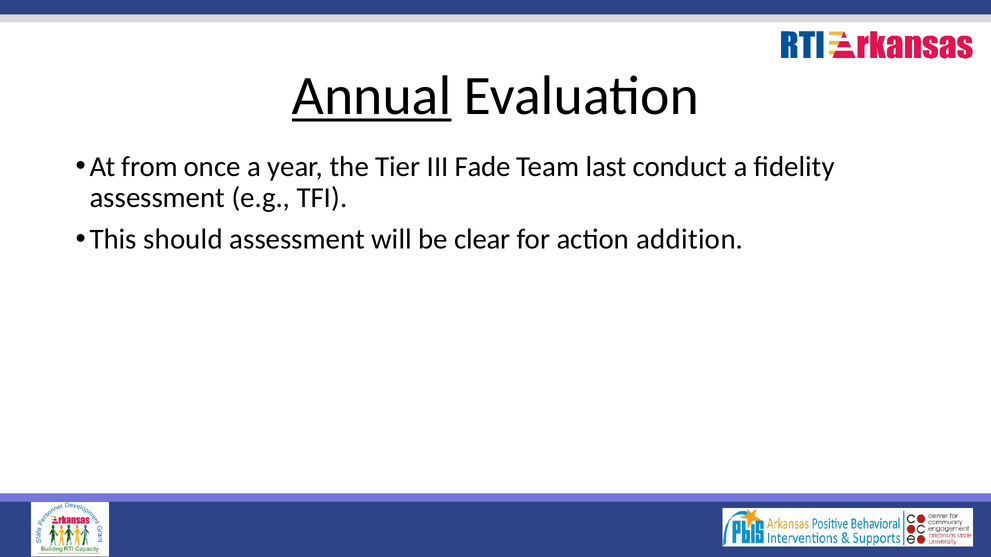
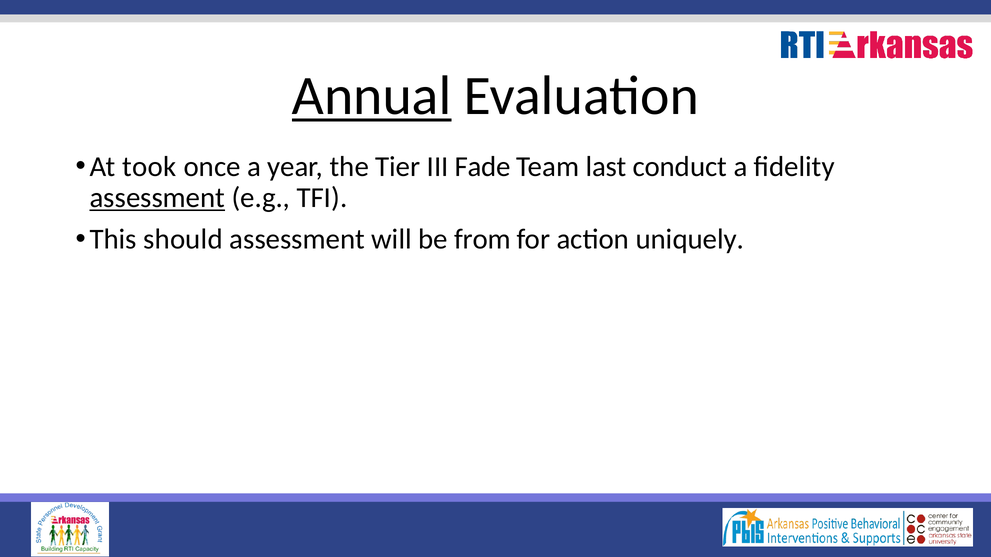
from: from -> took
assessment at (157, 198) underline: none -> present
clear: clear -> from
addition: addition -> uniquely
